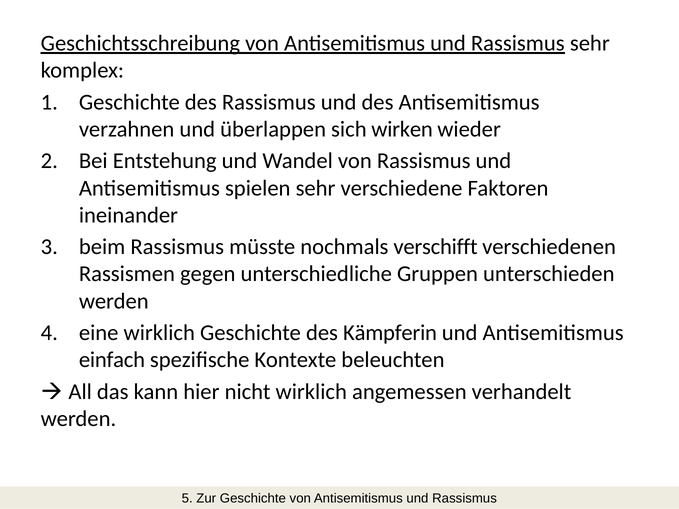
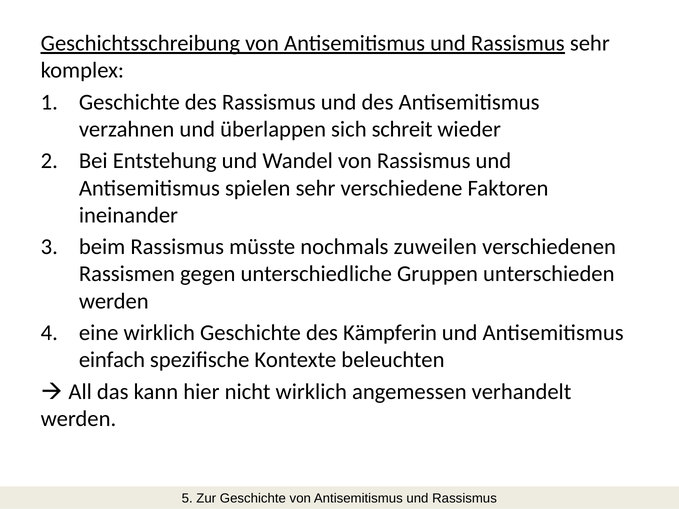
wirken: wirken -> schreit
verschifft: verschifft -> zuweilen
